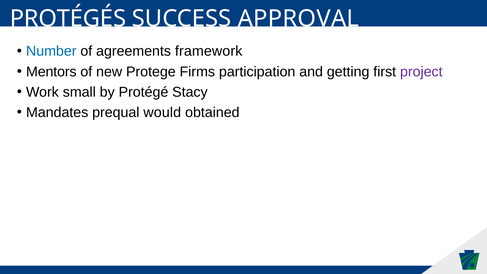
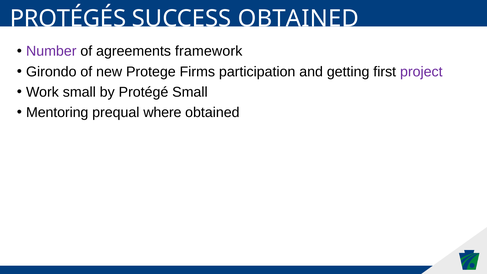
SUCCESS APPROVAL: APPROVAL -> OBTAINED
Number colour: blue -> purple
Mentors: Mentors -> Girondo
Protégé Stacy: Stacy -> Small
Mandates: Mandates -> Mentoring
would: would -> where
